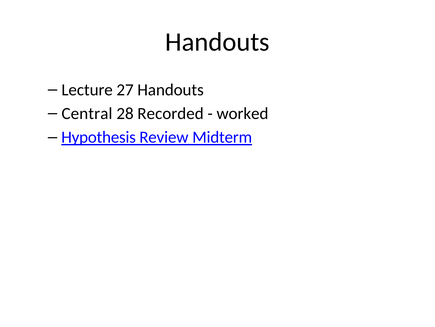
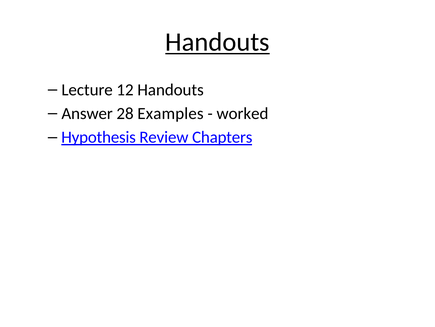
Handouts at (217, 42) underline: none -> present
27: 27 -> 12
Central: Central -> Answer
Recorded: Recorded -> Examples
Midterm: Midterm -> Chapters
